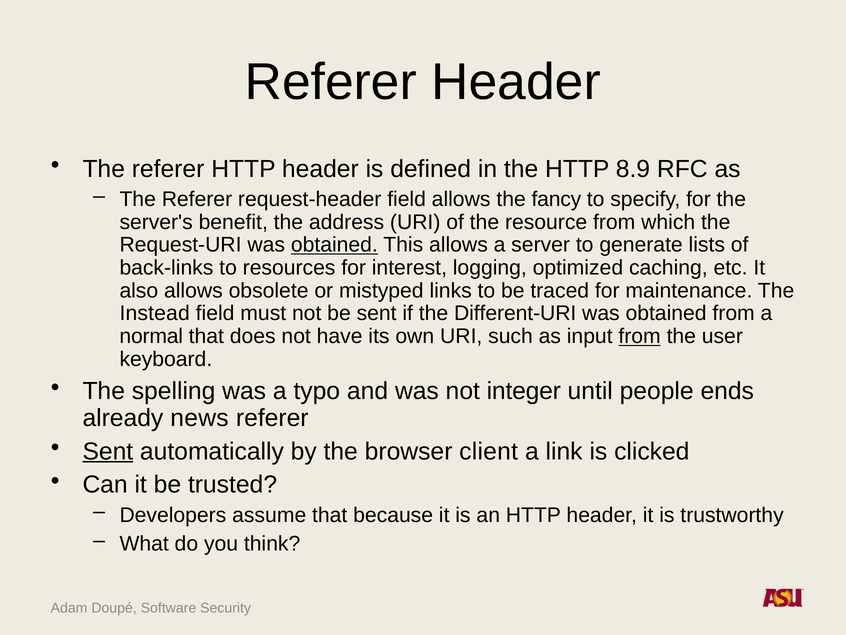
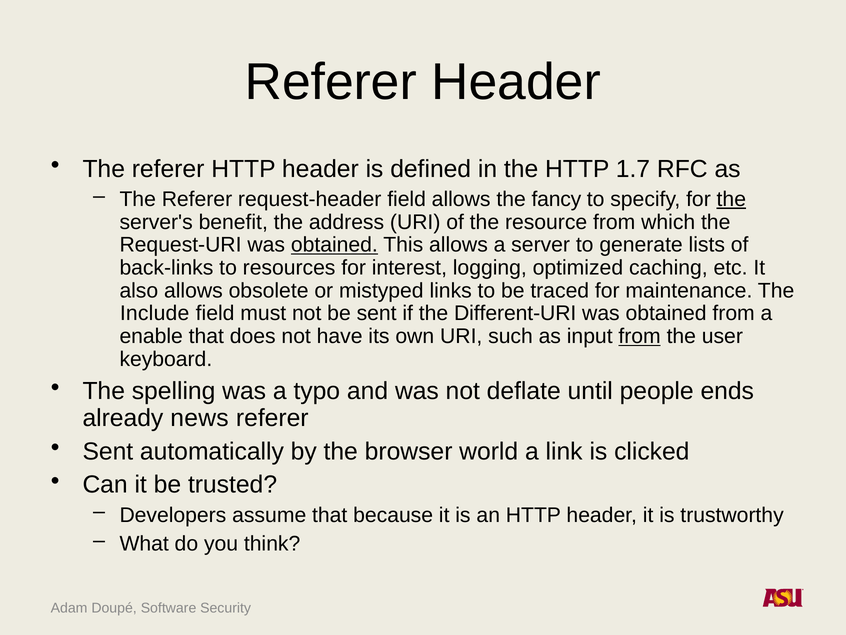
8.9: 8.9 -> 1.7
the at (731, 199) underline: none -> present
Instead: Instead -> Include
normal: normal -> enable
integer: integer -> deflate
Sent at (108, 451) underline: present -> none
client: client -> world
